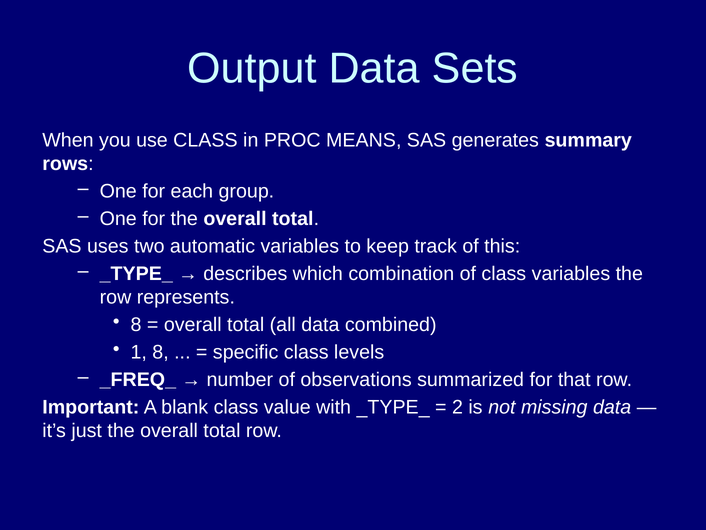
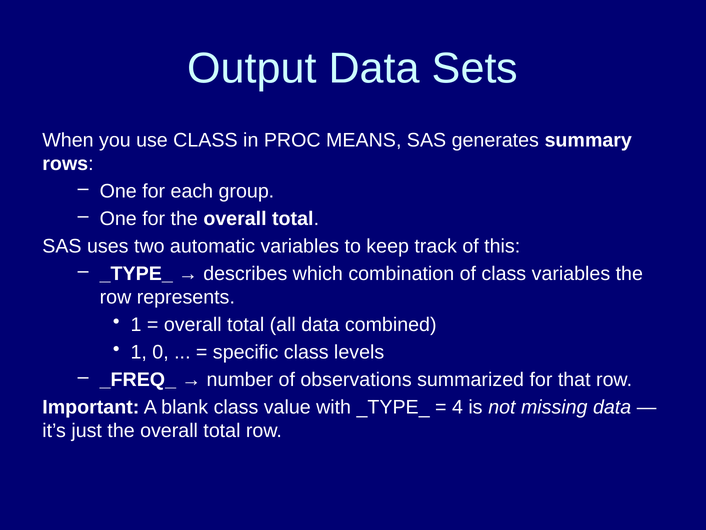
8 at (136, 325): 8 -> 1
1 8: 8 -> 0
2: 2 -> 4
